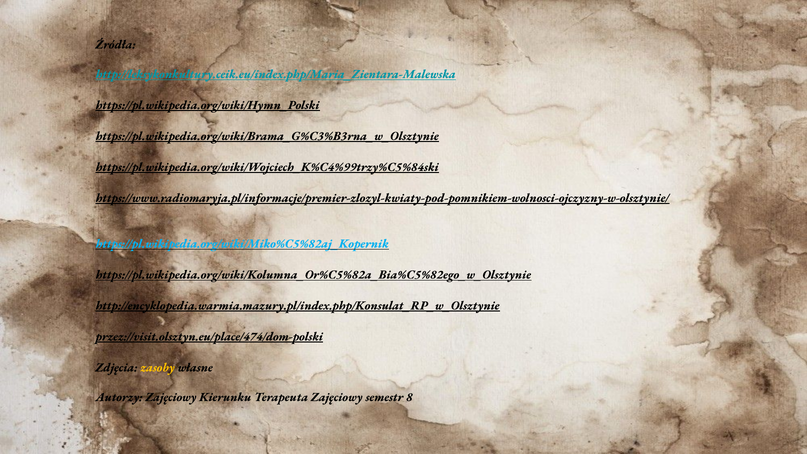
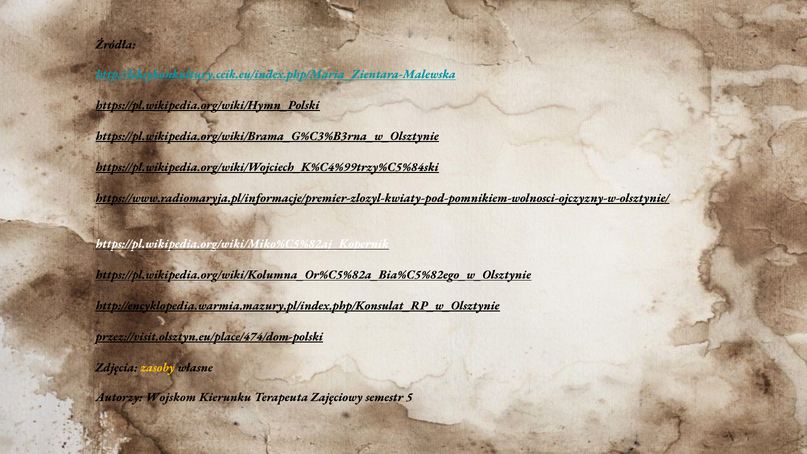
https://pl.wikipedia.org/wiki/Miko%C5%82aj_Kopernik colour: light blue -> white
Autorzy Zajęciowy: Zajęciowy -> Wojskom
8: 8 -> 5
